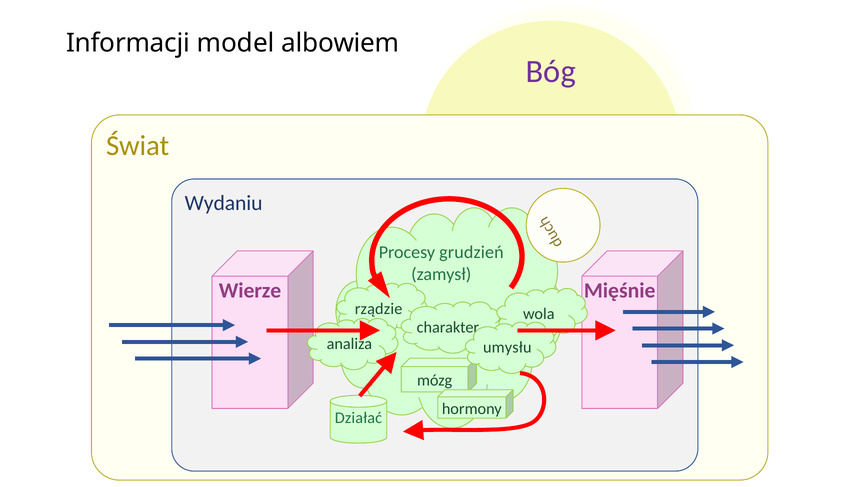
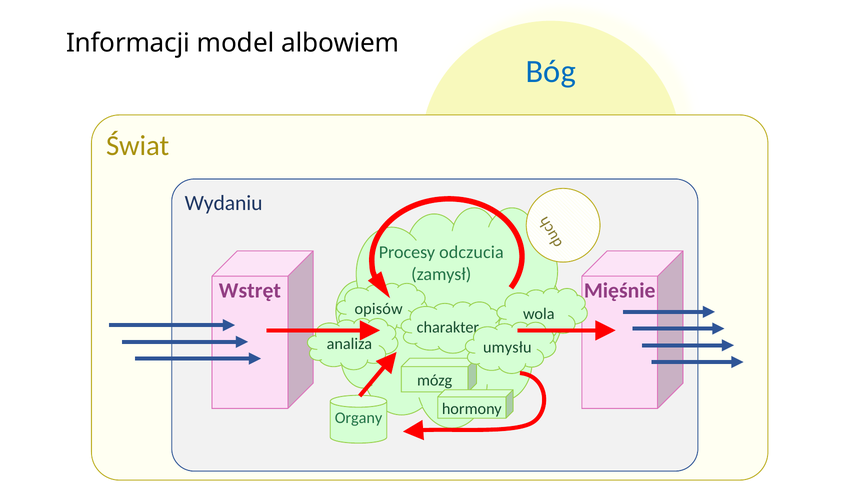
Bóg colour: purple -> blue
grudzień: grudzień -> odczucia
Wierze: Wierze -> Wstręt
rządzie: rządzie -> opisów
Działać: Działać -> Organy
